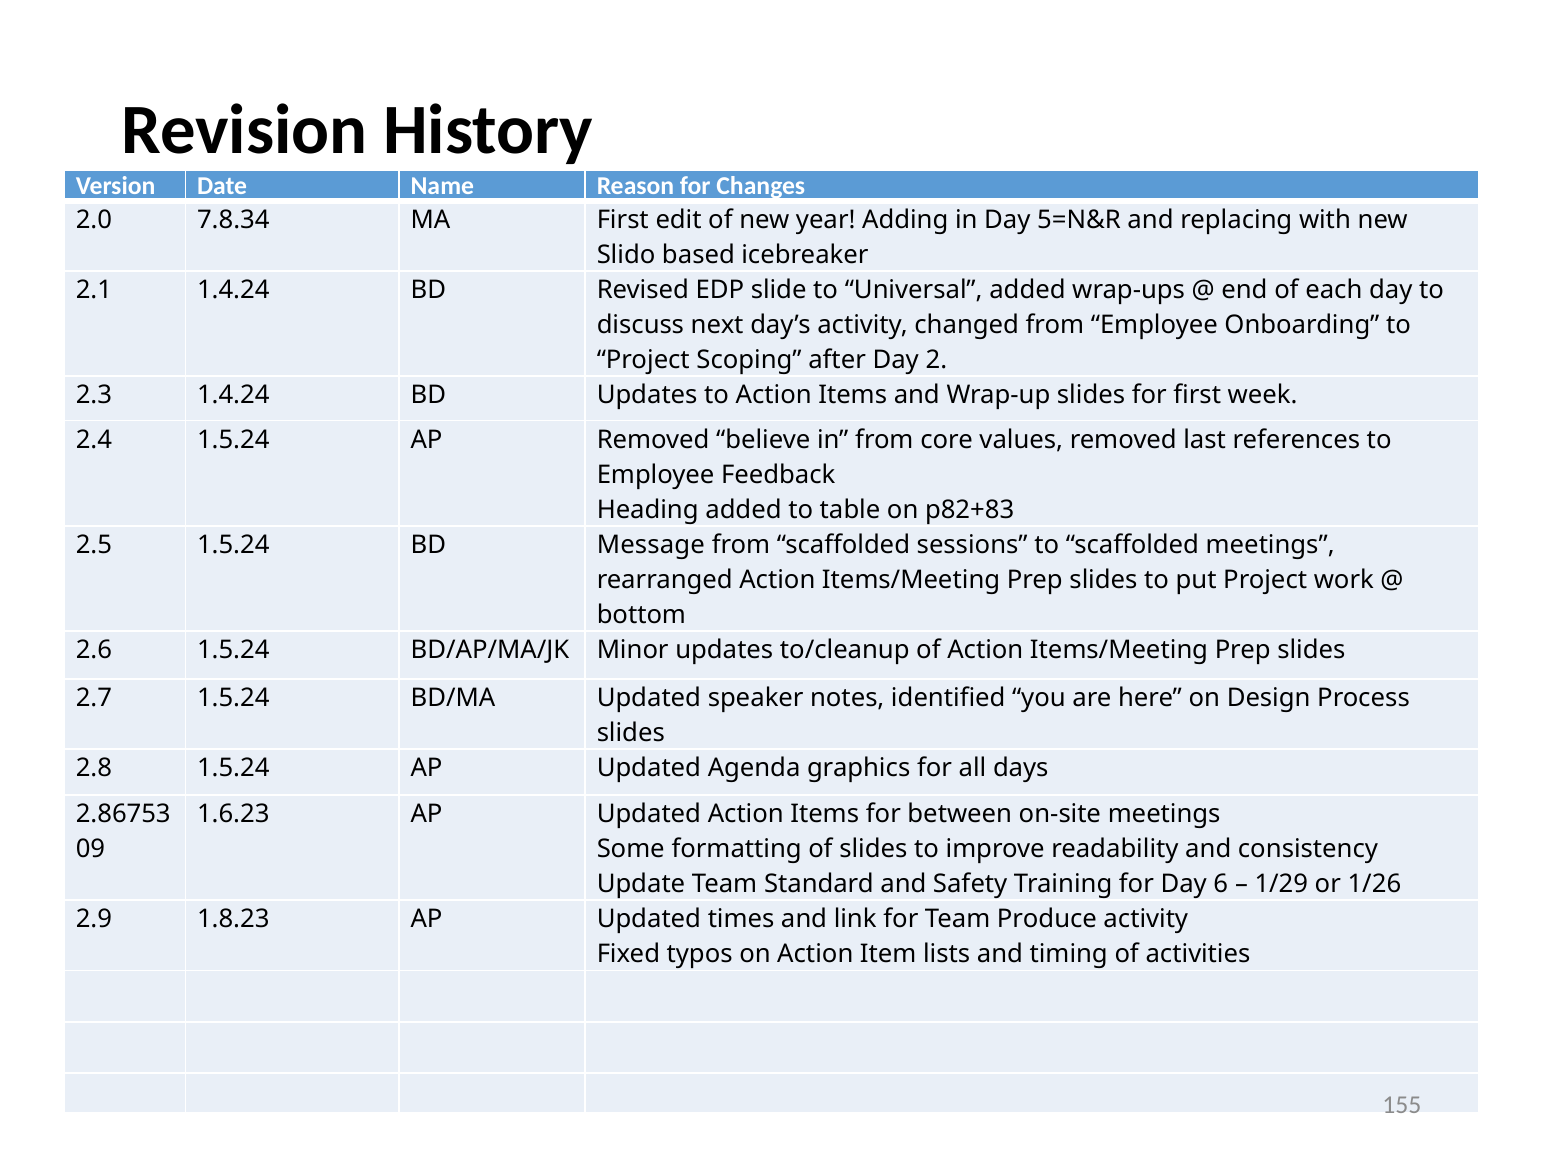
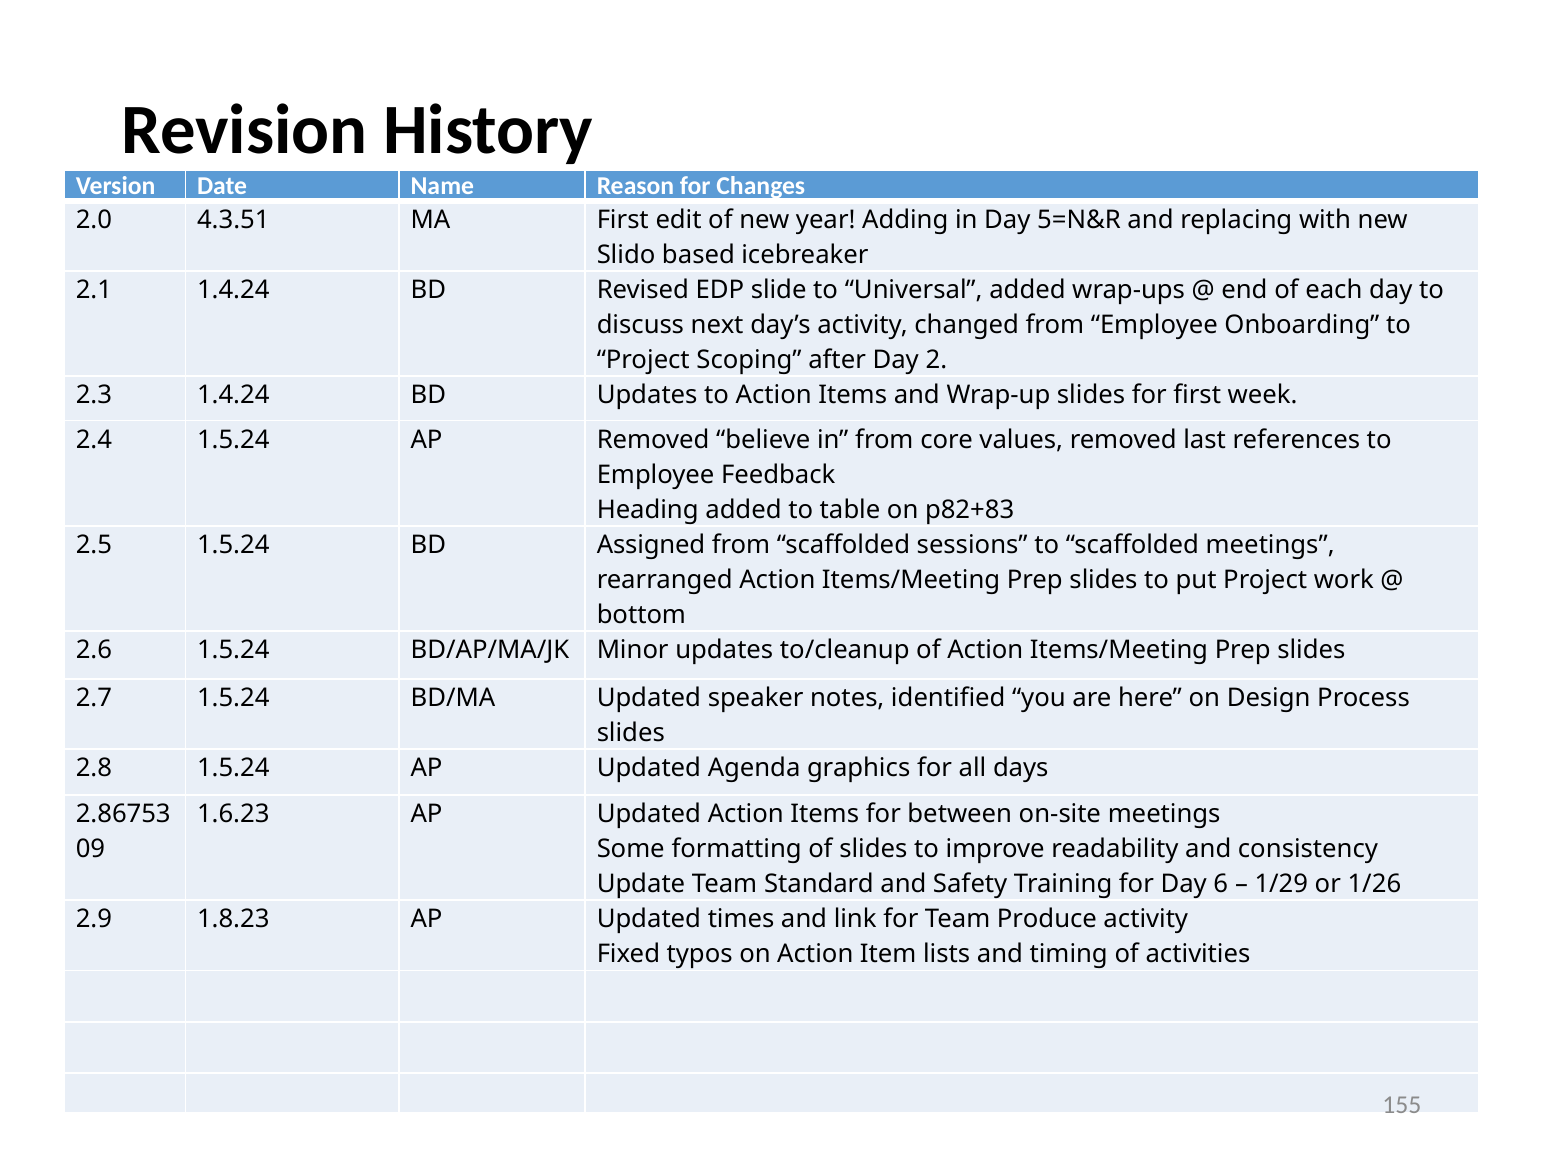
7.8.34: 7.8.34 -> 4.3.51
Message: Message -> Assigned
